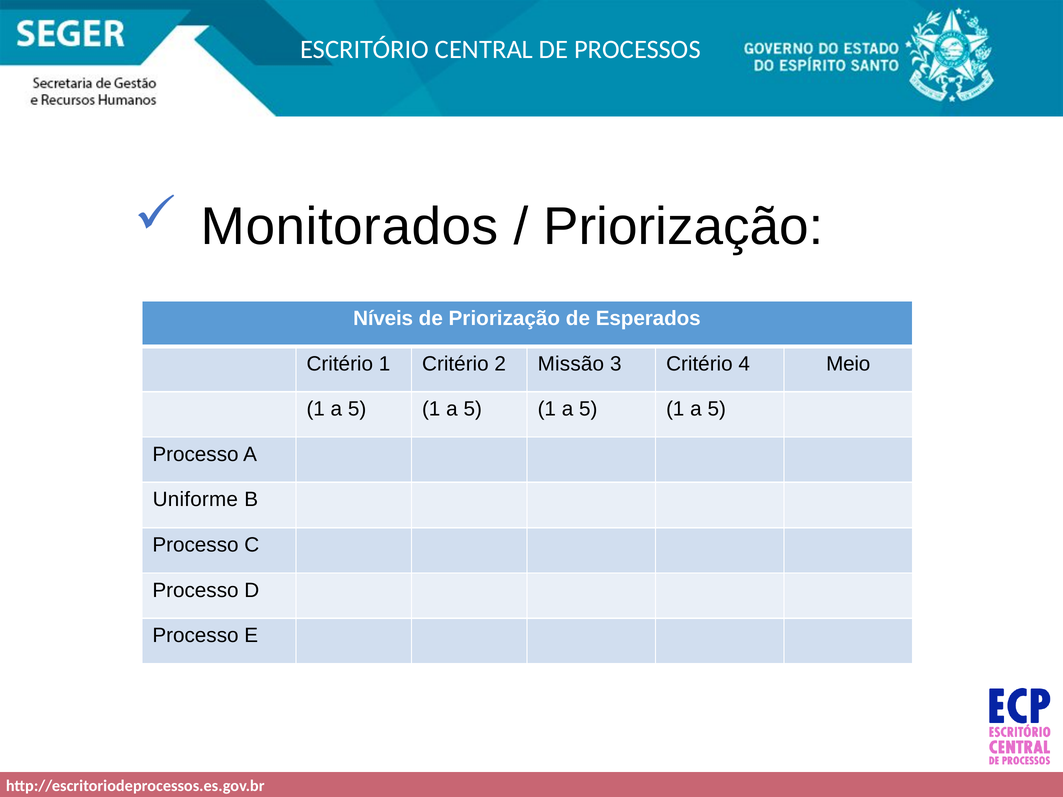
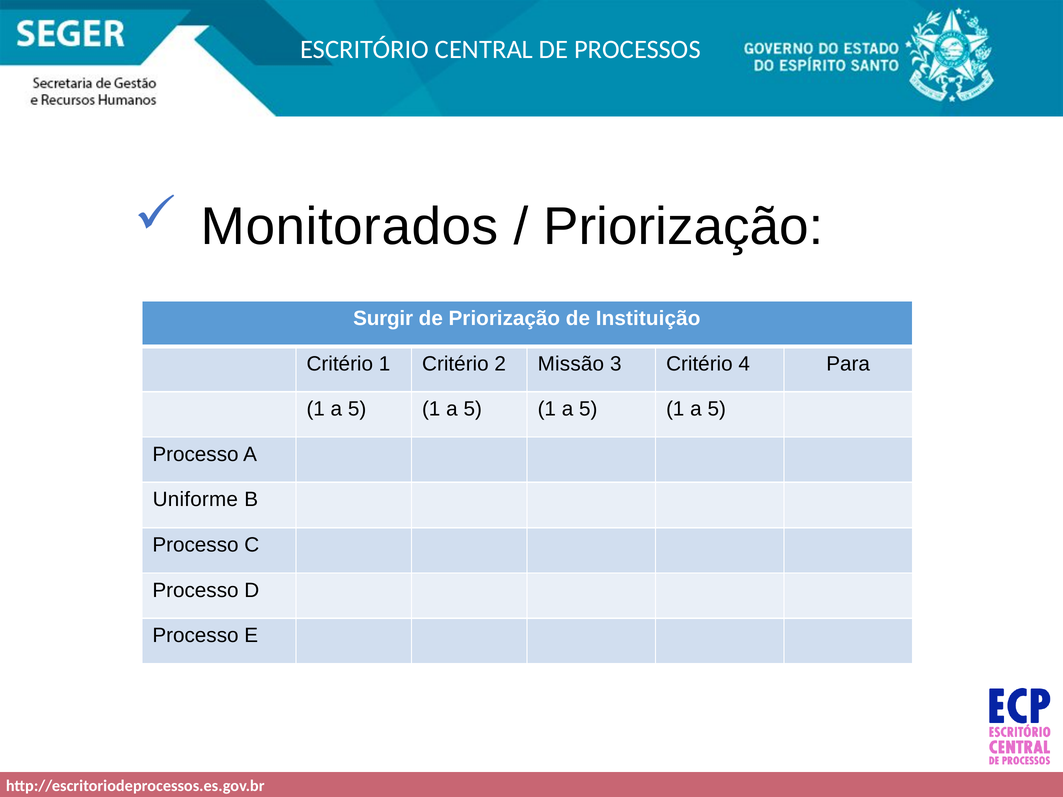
Níveis: Níveis -> Surgir
Esperados: Esperados -> Instituição
Meio: Meio -> Para
